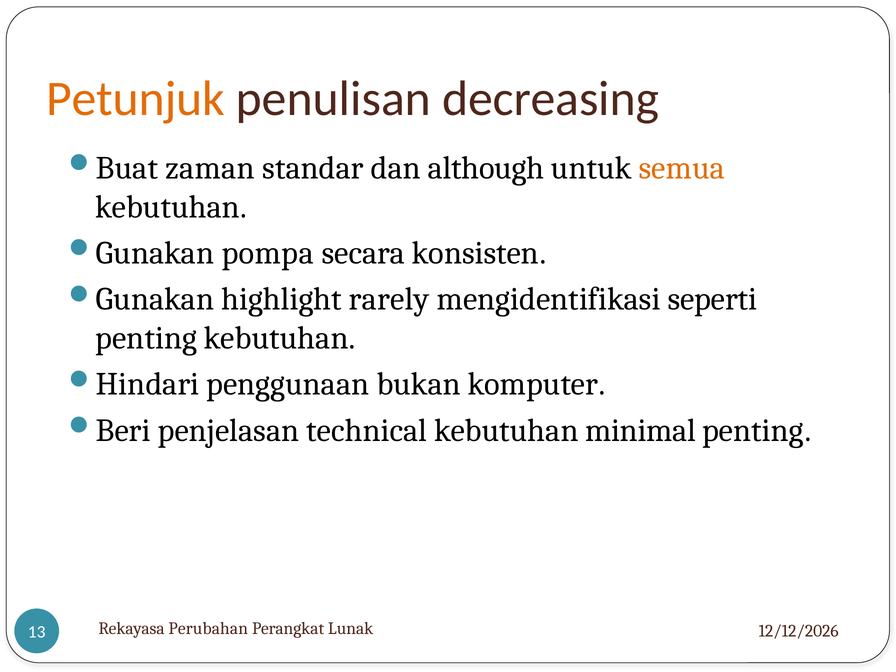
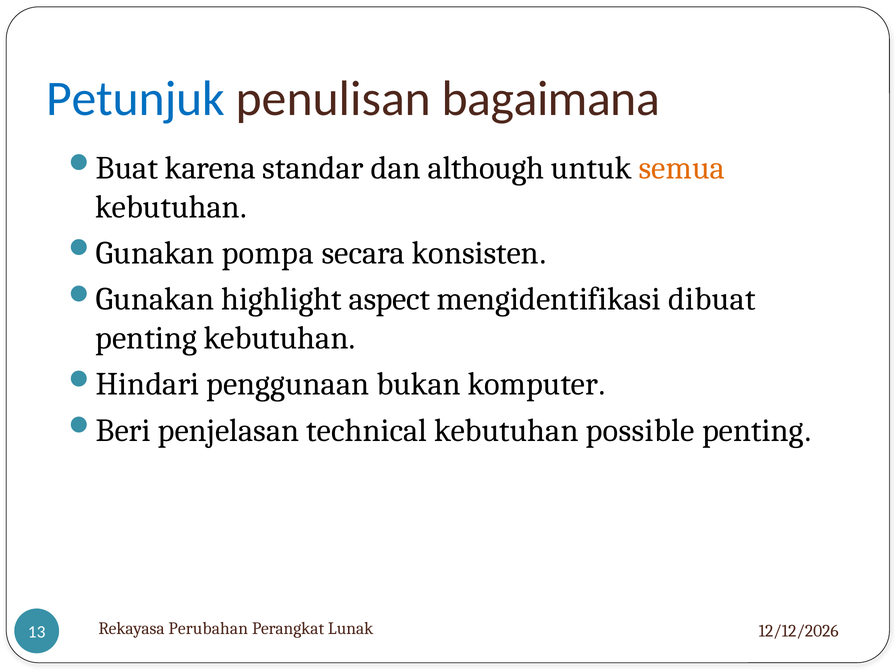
Petunjuk colour: orange -> blue
decreasing: decreasing -> bagaimana
zaman: zaman -> karena
rarely: rarely -> aspect
seperti: seperti -> dibuat
minimal: minimal -> possible
